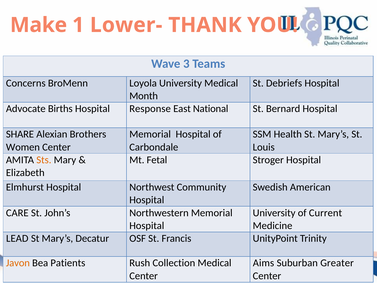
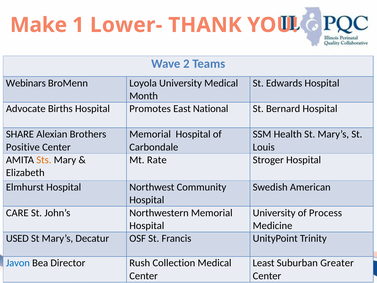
3: 3 -> 2
Concerns: Concerns -> Webinars
Debriefs: Debriefs -> Edwards
Response: Response -> Promotes
Women: Women -> Positive
Fetal: Fetal -> Rate
Current: Current -> Process
LEAD: LEAD -> USED
Javon colour: orange -> blue
Patients: Patients -> Director
Aims: Aims -> Least
